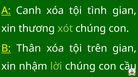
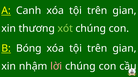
tình at (97, 11): tình -> trên
Thân: Thân -> Bóng
lời colour: light green -> pink
